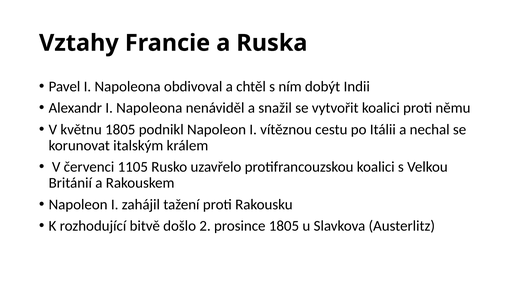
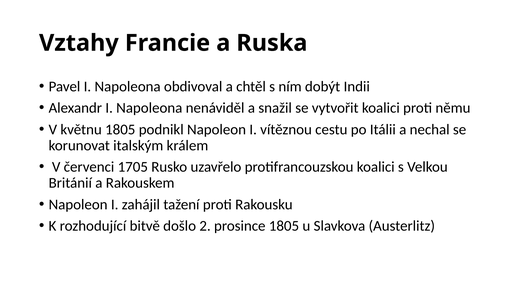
1105: 1105 -> 1705
